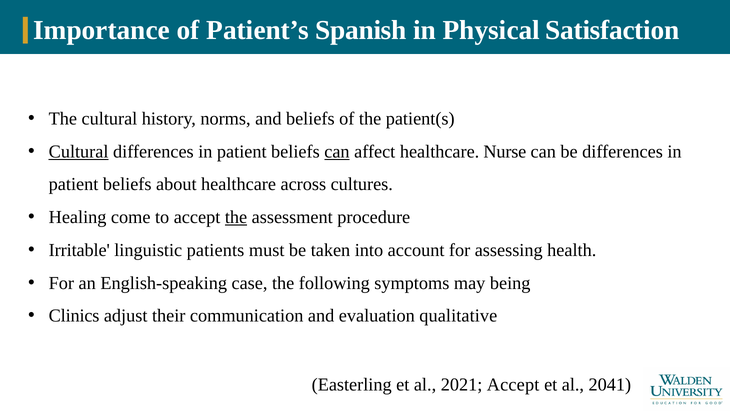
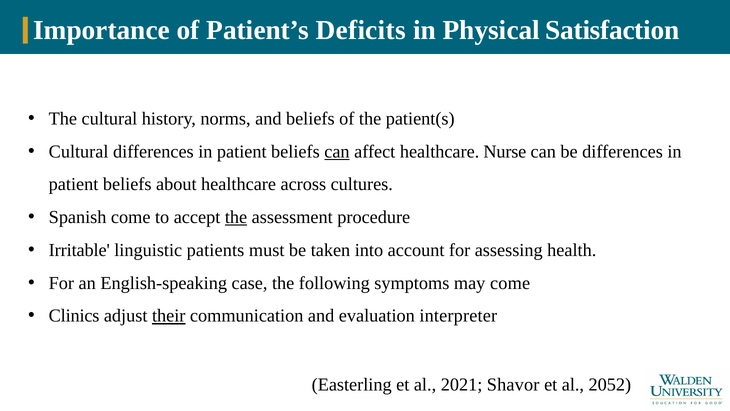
Spanish: Spanish -> Deficits
Cultural at (79, 151) underline: present -> none
Healing: Healing -> Spanish
may being: being -> come
their underline: none -> present
qualitative: qualitative -> interpreter
2021 Accept: Accept -> Shavor
2041: 2041 -> 2052
